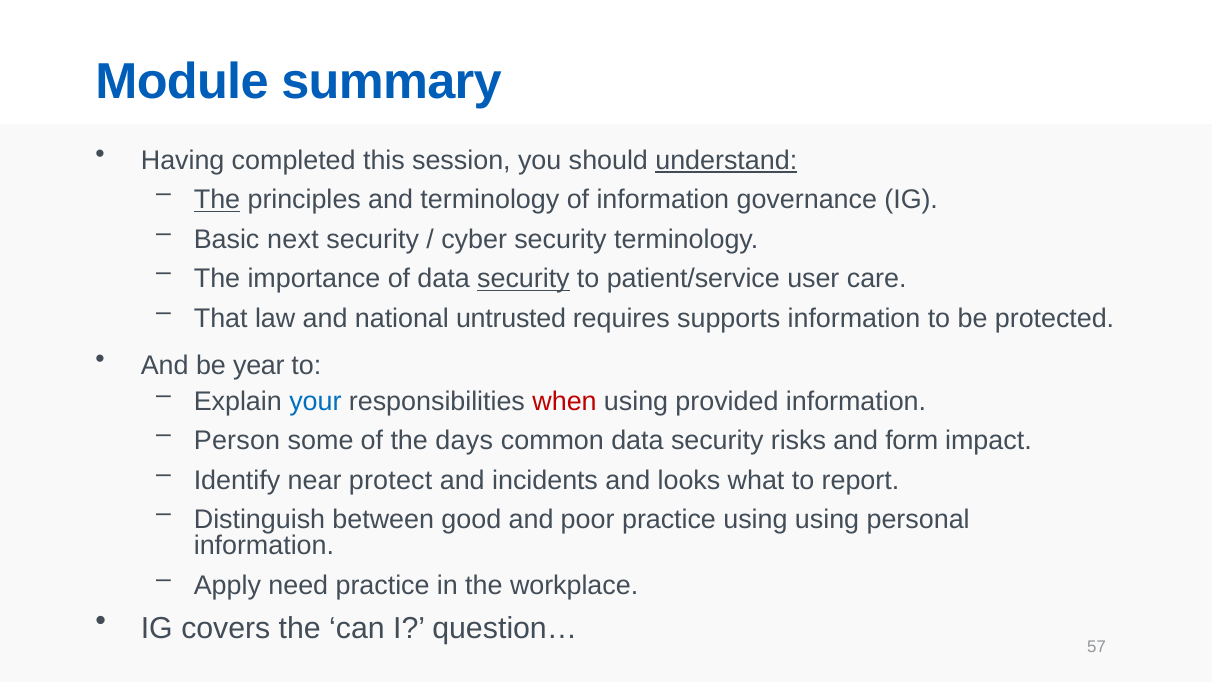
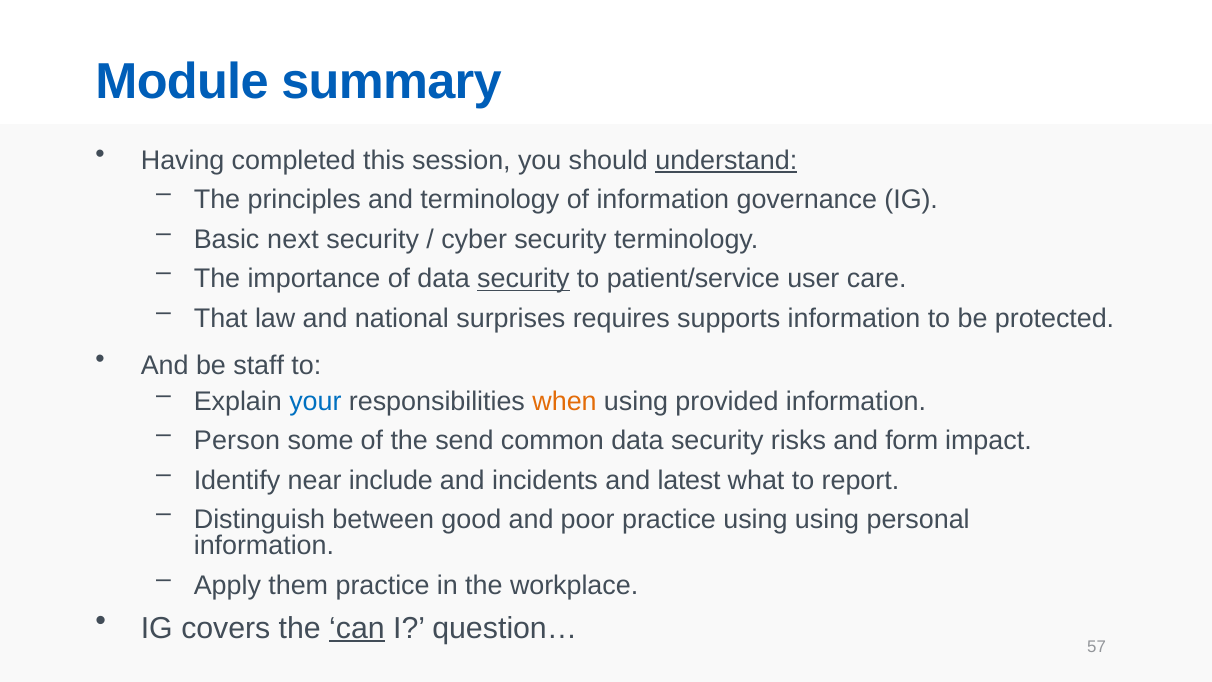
The at (217, 200) underline: present -> none
untrusted: untrusted -> surprises
year: year -> staff
when colour: red -> orange
days: days -> send
protect: protect -> include
looks: looks -> latest
need: need -> them
can underline: none -> present
